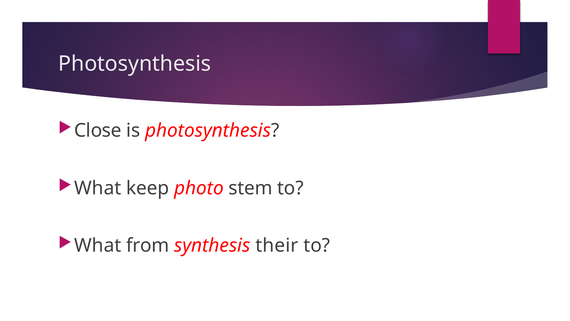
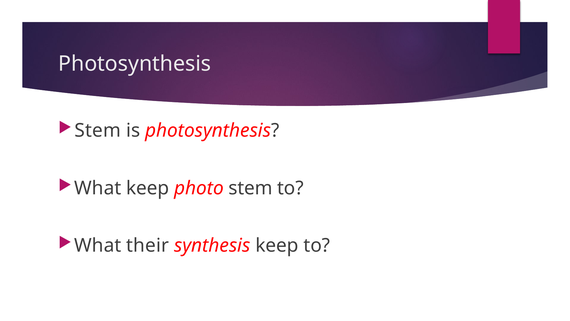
Close at (98, 130): Close -> Stem
from: from -> their
synthesis their: their -> keep
